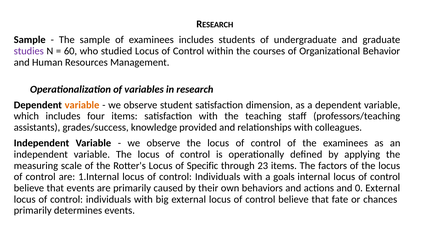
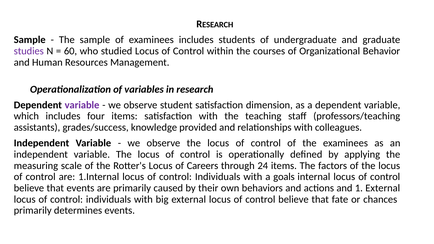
variable at (82, 105) colour: orange -> purple
Specific: Specific -> Careers
23: 23 -> 24
0: 0 -> 1
